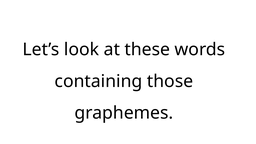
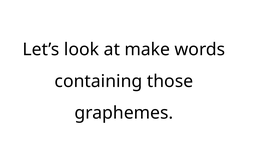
these: these -> make
